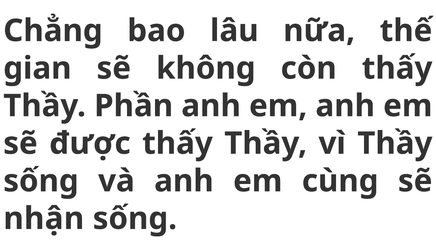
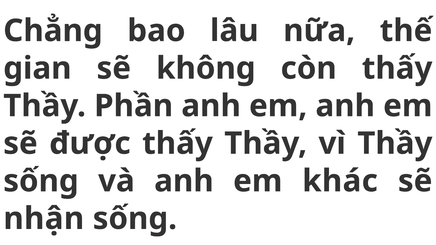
cùng: cùng -> khác
